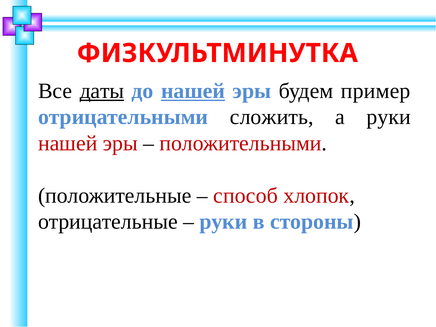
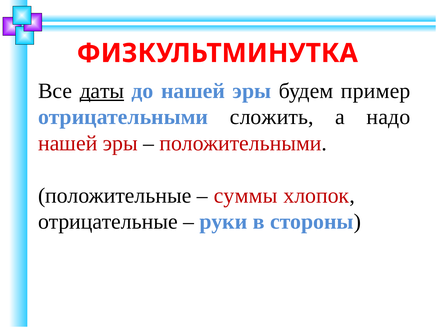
нашей at (193, 91) underline: present -> none
а руки: руки -> надо
способ: способ -> суммы
